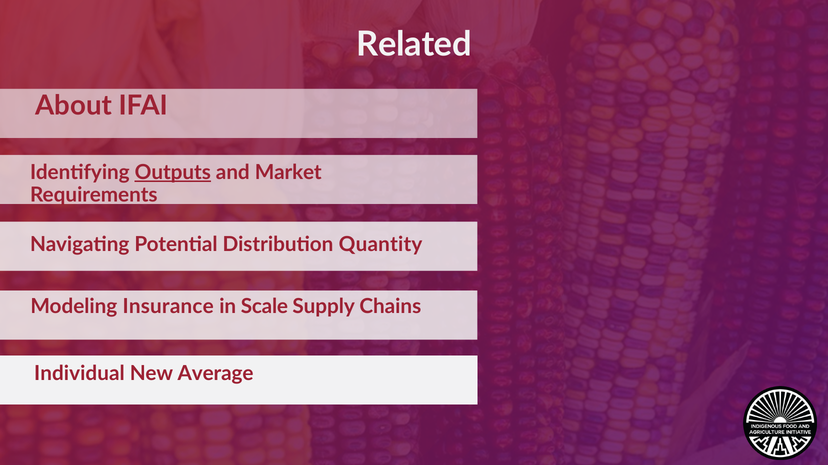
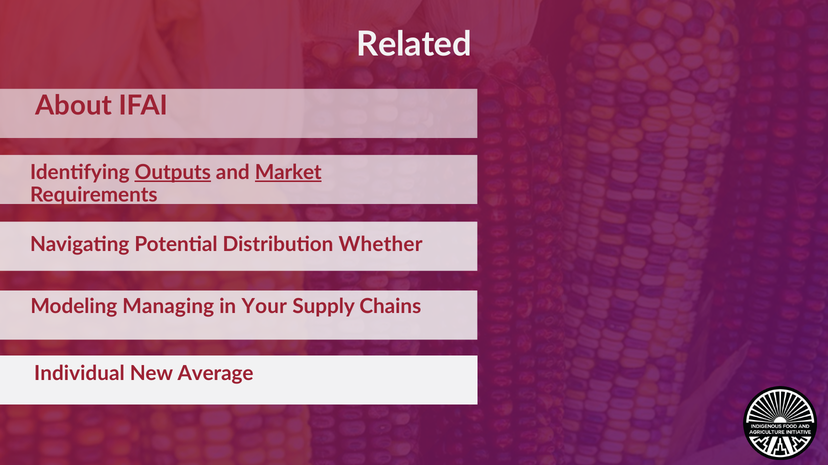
Market underline: none -> present
Quantity: Quantity -> Whether
Insurance: Insurance -> Managing
Scale: Scale -> Your
